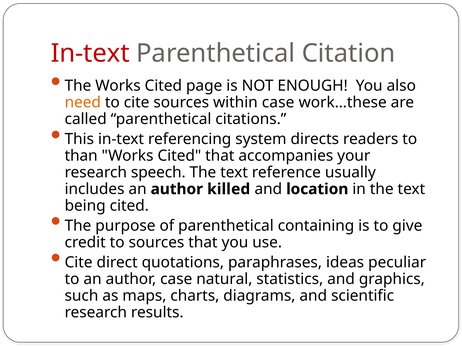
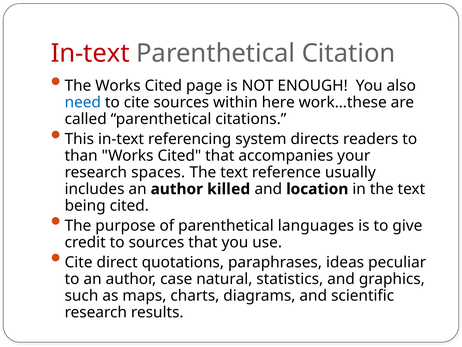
need colour: orange -> blue
within case: case -> here
speech: speech -> spaces
containing: containing -> languages
